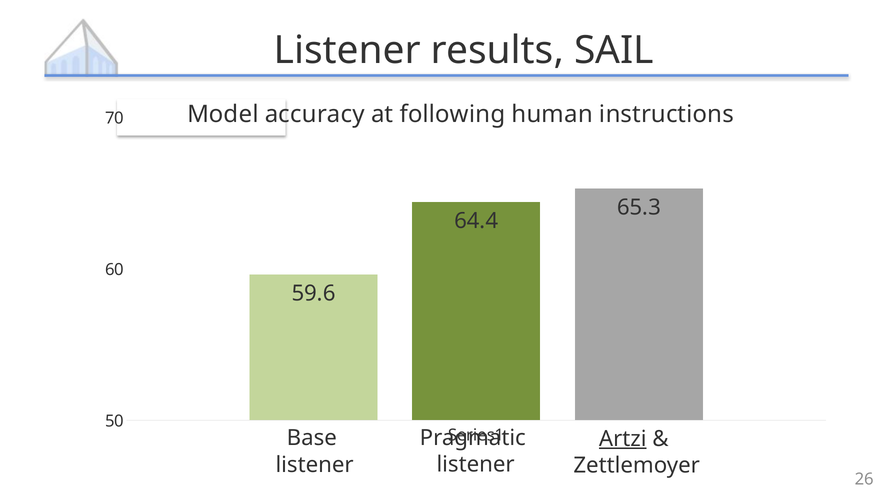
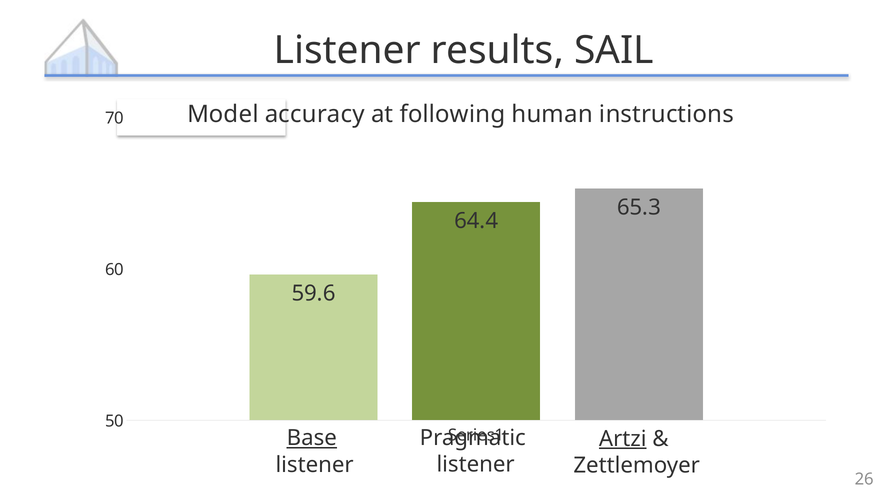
Base underline: none -> present
